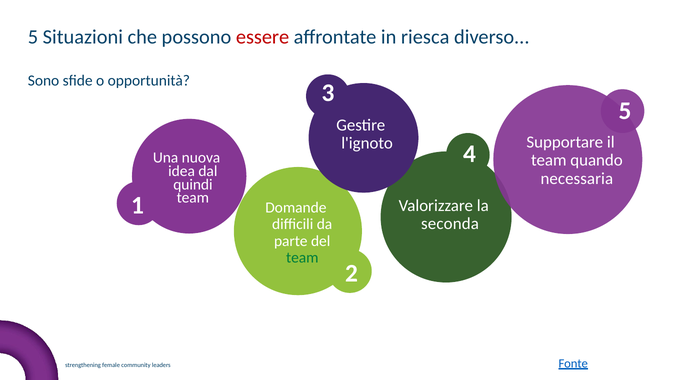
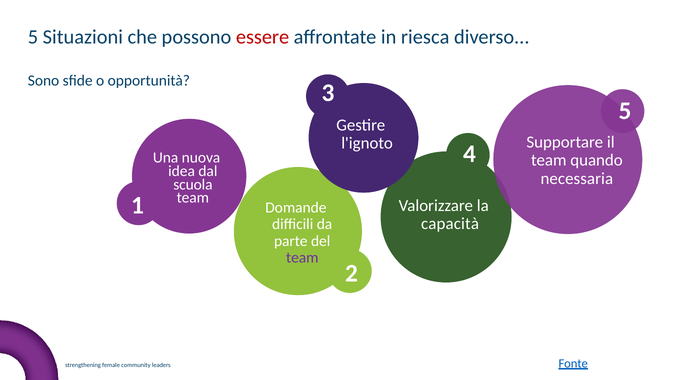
quindi: quindi -> scuola
seconda: seconda -> capacità
team at (302, 257) colour: green -> purple
